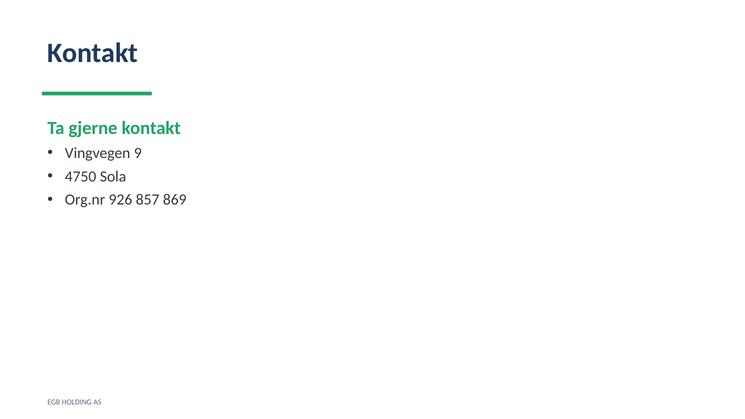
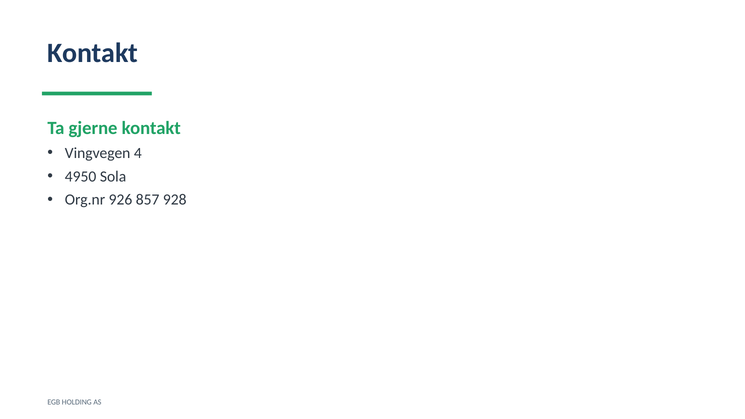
9: 9 -> 4
4750: 4750 -> 4950
869: 869 -> 928
